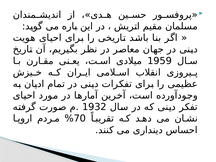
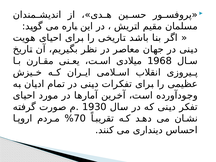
1959: 1959 -> 1968
1932: 1932 -> 1930
